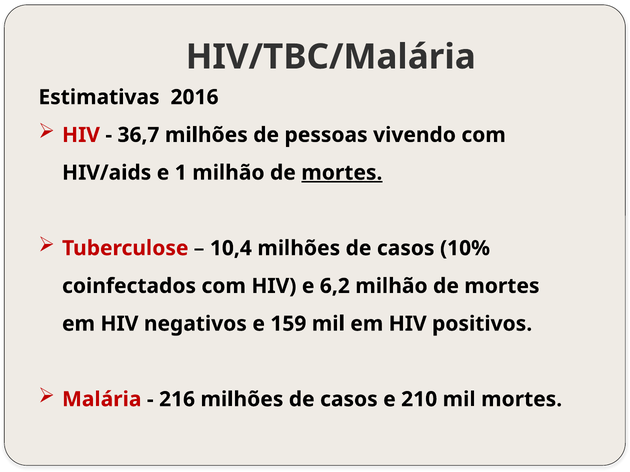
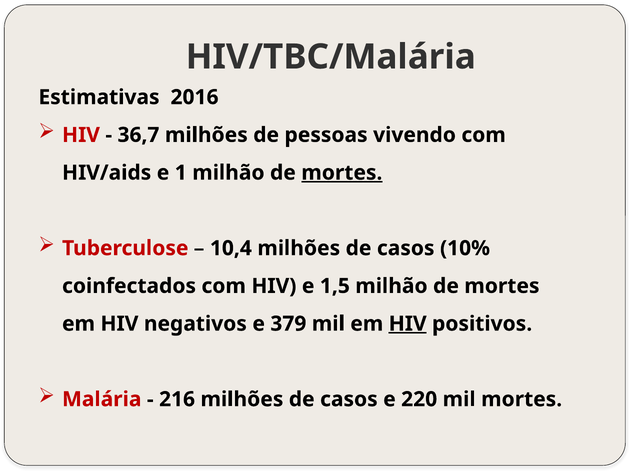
6,2: 6,2 -> 1,5
159: 159 -> 379
HIV at (408, 324) underline: none -> present
210: 210 -> 220
